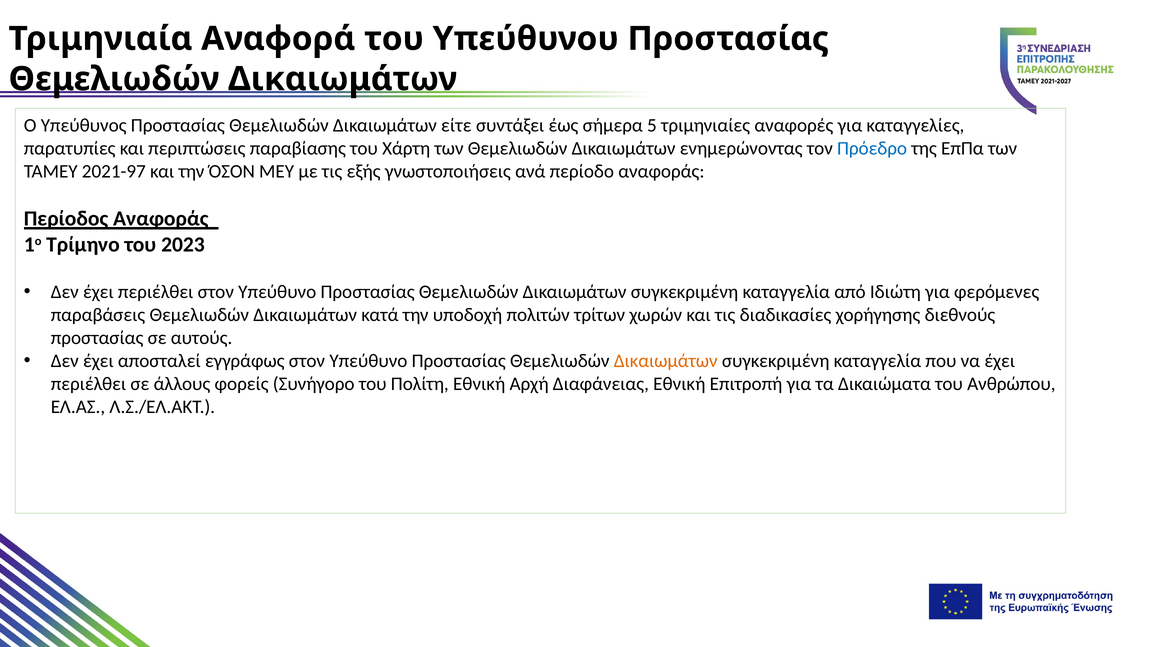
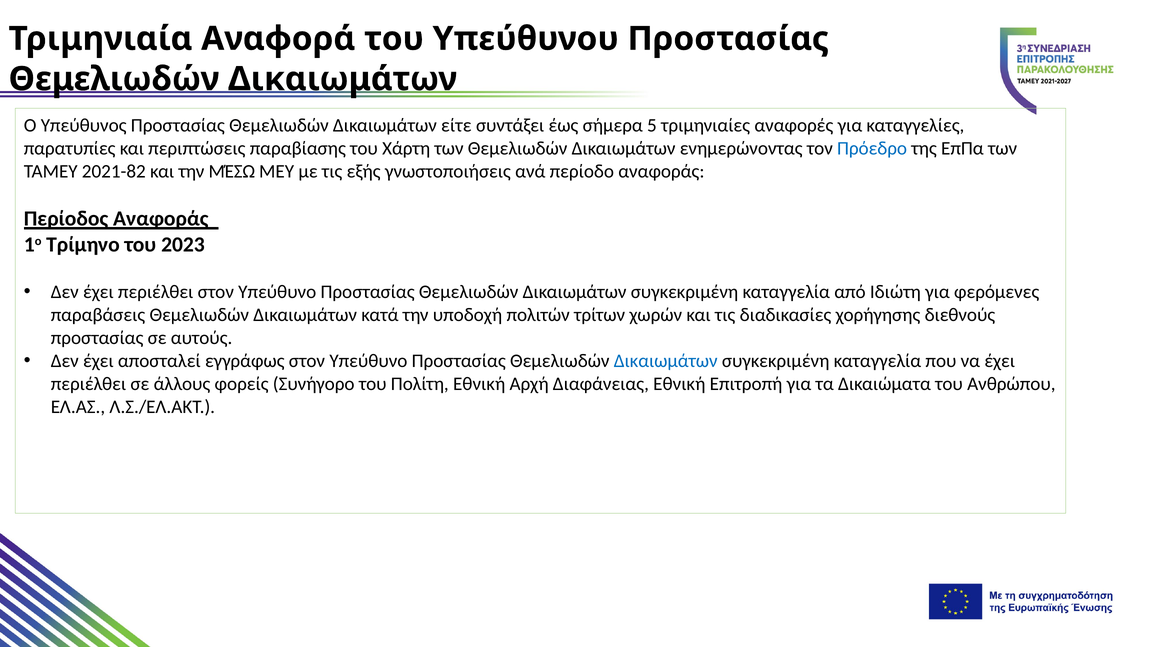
2021-97: 2021-97 -> 2021-82
ΌΣΟΝ: ΌΣΟΝ -> ΜΈΣΩ
Δικαιωμάτων at (666, 361) colour: orange -> blue
